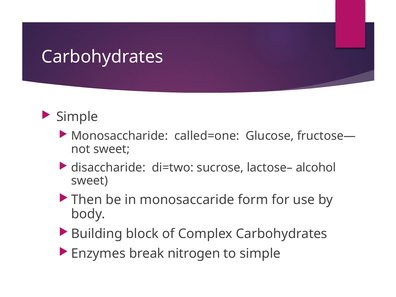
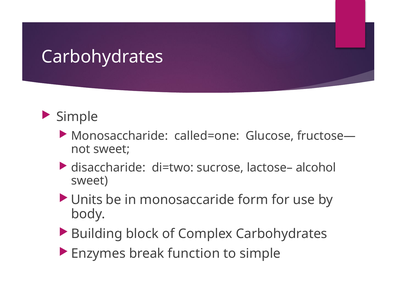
Then: Then -> Units
nitrogen: nitrogen -> function
